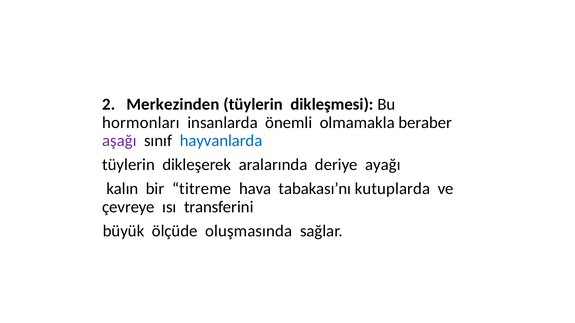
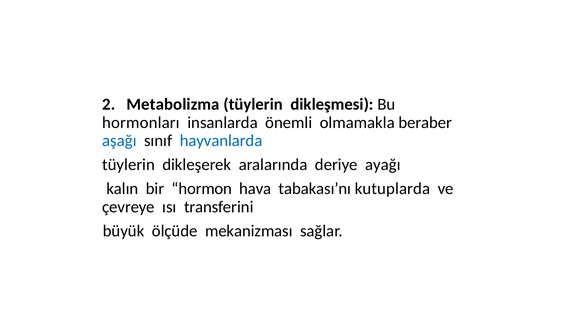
Merkezinden: Merkezinden -> Metabolizma
aşağı colour: purple -> blue
titreme: titreme -> hormon
oluşmasında: oluşmasında -> mekanizması
